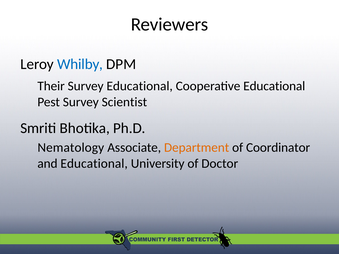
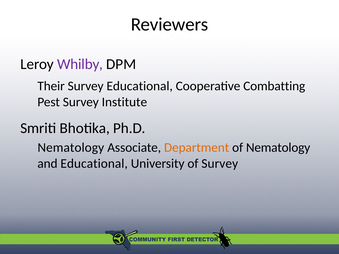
Whilby colour: blue -> purple
Cooperative Educational: Educational -> Combatting
Scientist: Scientist -> Institute
of Coordinator: Coordinator -> Nematology
of Doctor: Doctor -> Survey
